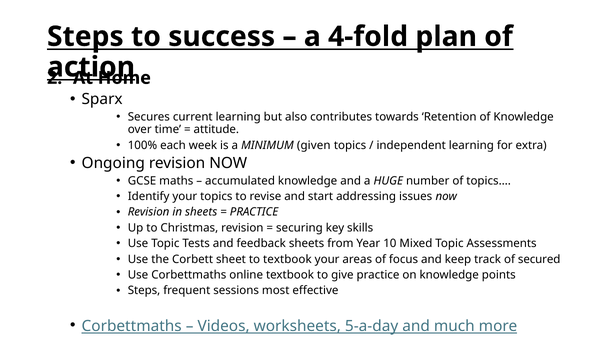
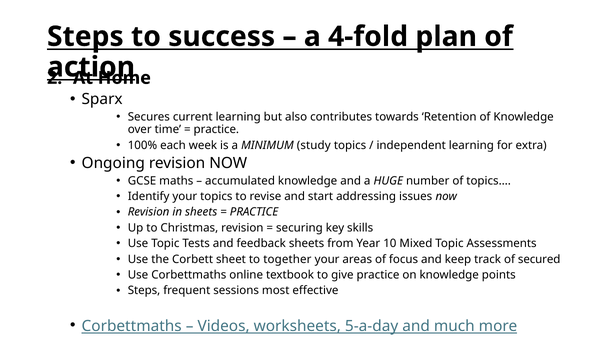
attitude at (216, 129): attitude -> practice
given: given -> study
to textbook: textbook -> together
